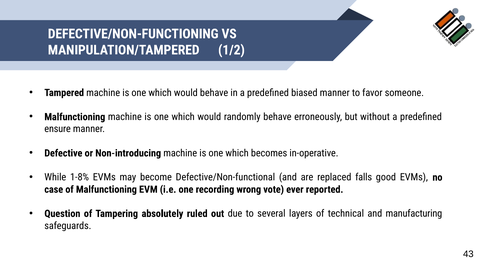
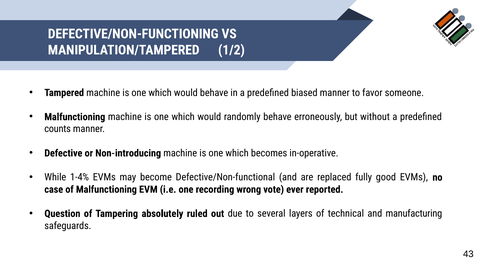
ensure: ensure -> counts
1-8%: 1-8% -> 1-4%
falls: falls -> fully
